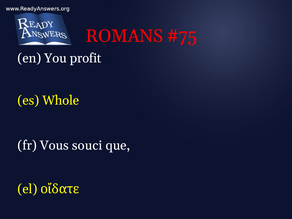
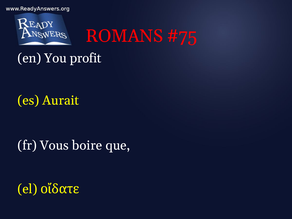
Whole: Whole -> Aurait
souci: souci -> boire
